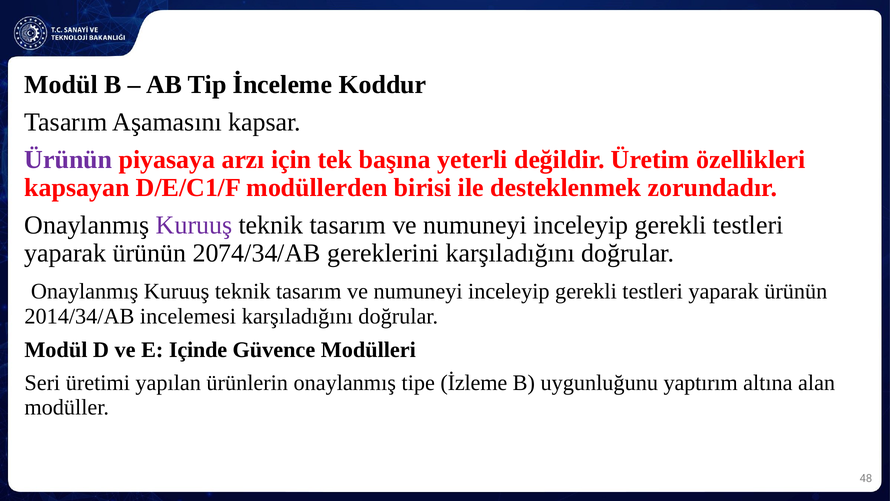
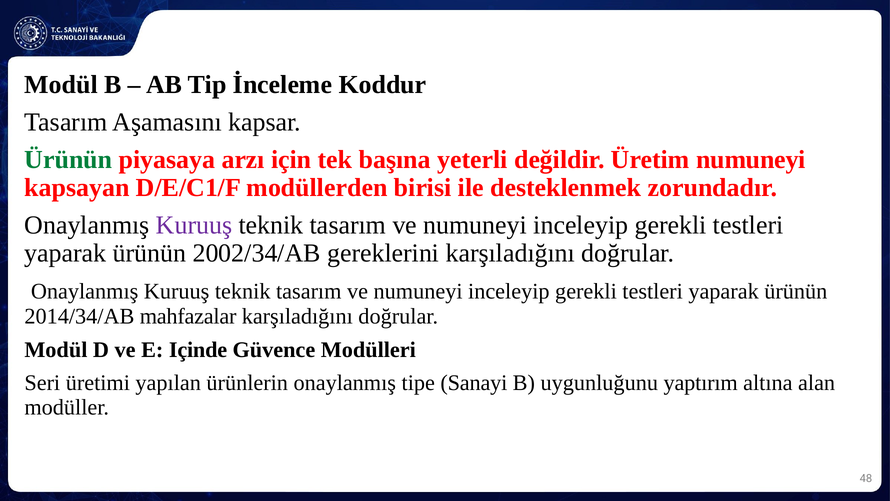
Ürünün at (68, 159) colour: purple -> green
Üretim özellikleri: özellikleri -> numuneyi
2074/34/AB: 2074/34/AB -> 2002/34/AB
incelemesi: incelemesi -> mahfazalar
İzleme: İzleme -> Sanayi
